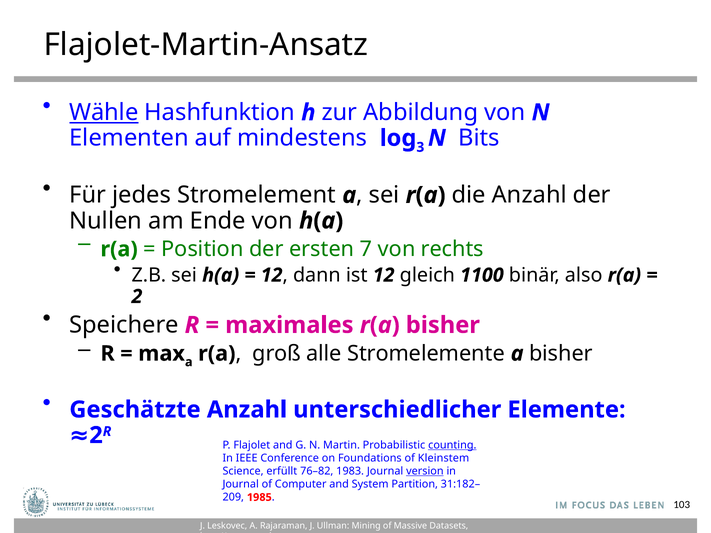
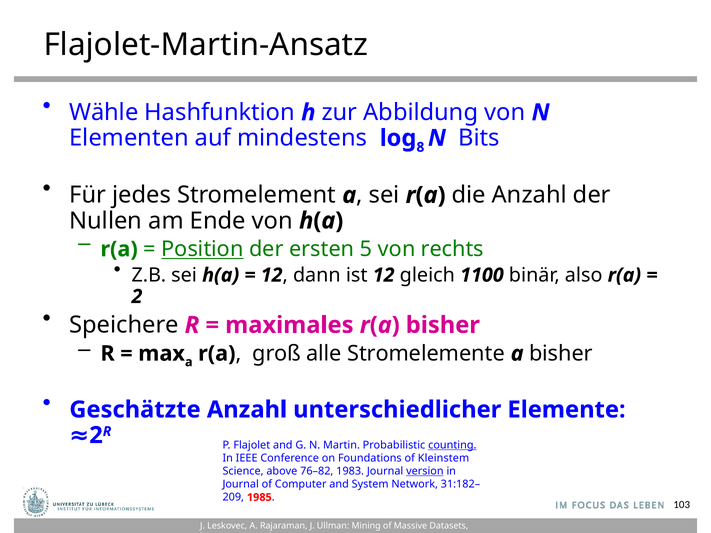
Wähle underline: present -> none
3: 3 -> 8
Position underline: none -> present
7: 7 -> 5
erfüllt: erfüllt -> above
Partition: Partition -> Network
